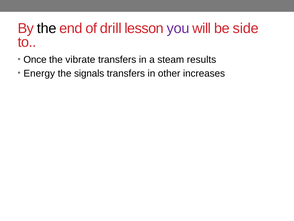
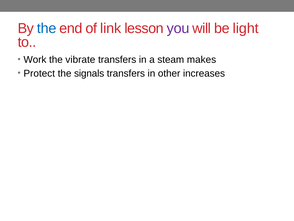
the at (47, 28) colour: black -> blue
drill: drill -> link
side: side -> light
Once: Once -> Work
results: results -> makes
Energy: Energy -> Protect
